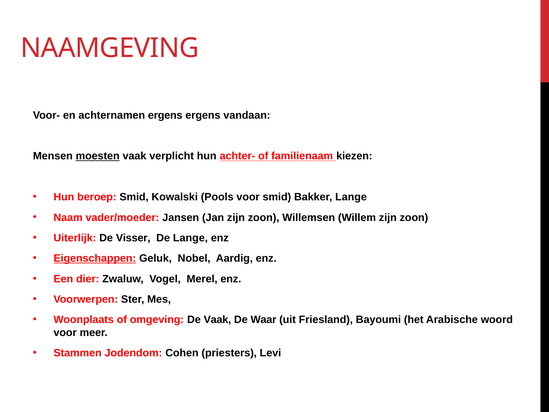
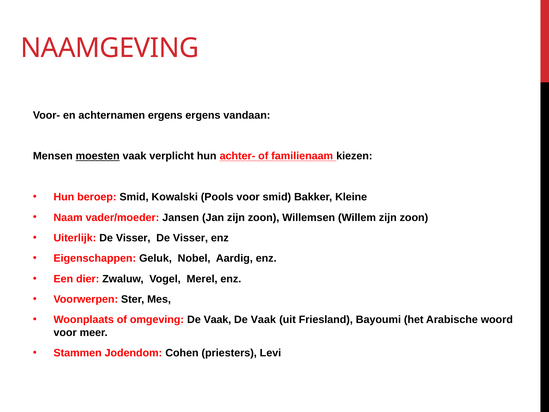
Bakker Lange: Lange -> Kleine
Lange at (190, 238): Lange -> Visser
Eigenschappen underline: present -> none
Waar at (264, 320): Waar -> Vaak
